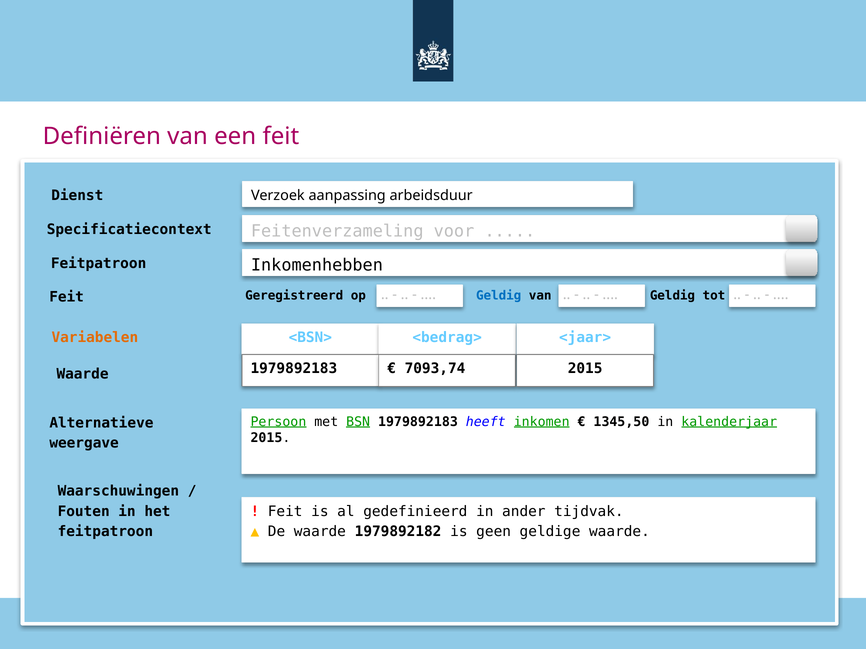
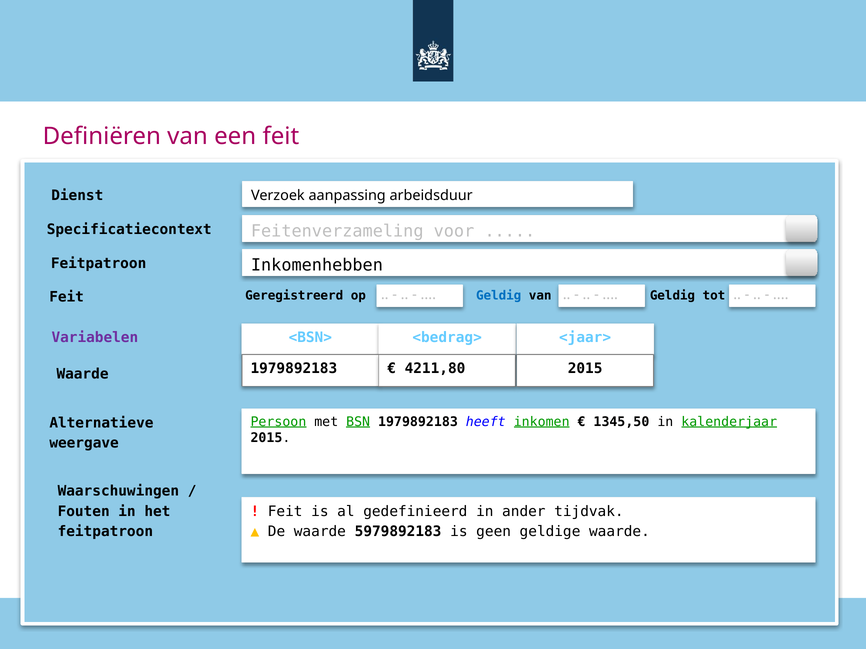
Variabelen colour: orange -> purple
7093,74: 7093,74 -> 4211,80
1979892182: 1979892182 -> 5979892183
